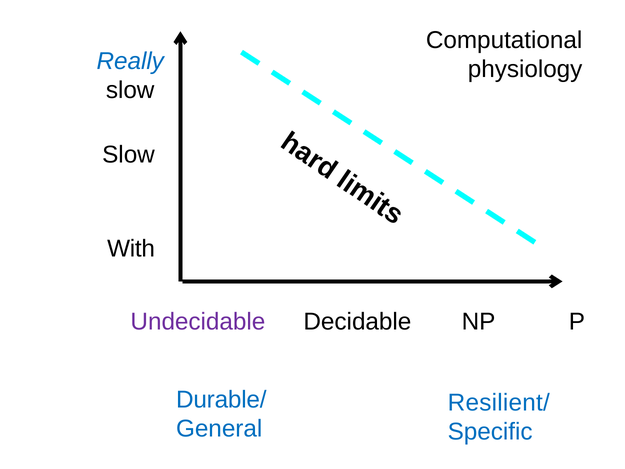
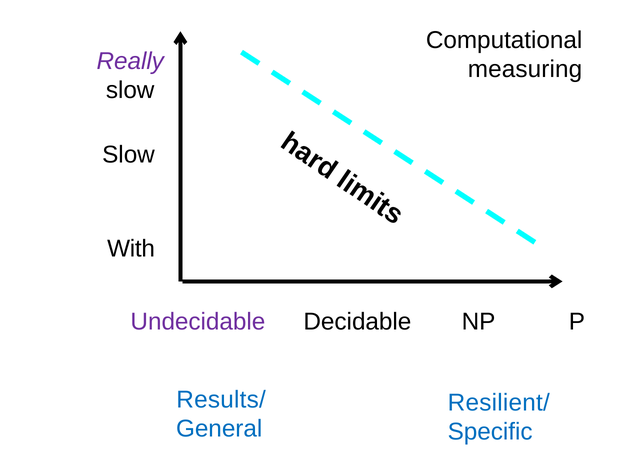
Really colour: blue -> purple
physiology: physiology -> measuring
Durable/: Durable/ -> Results/
